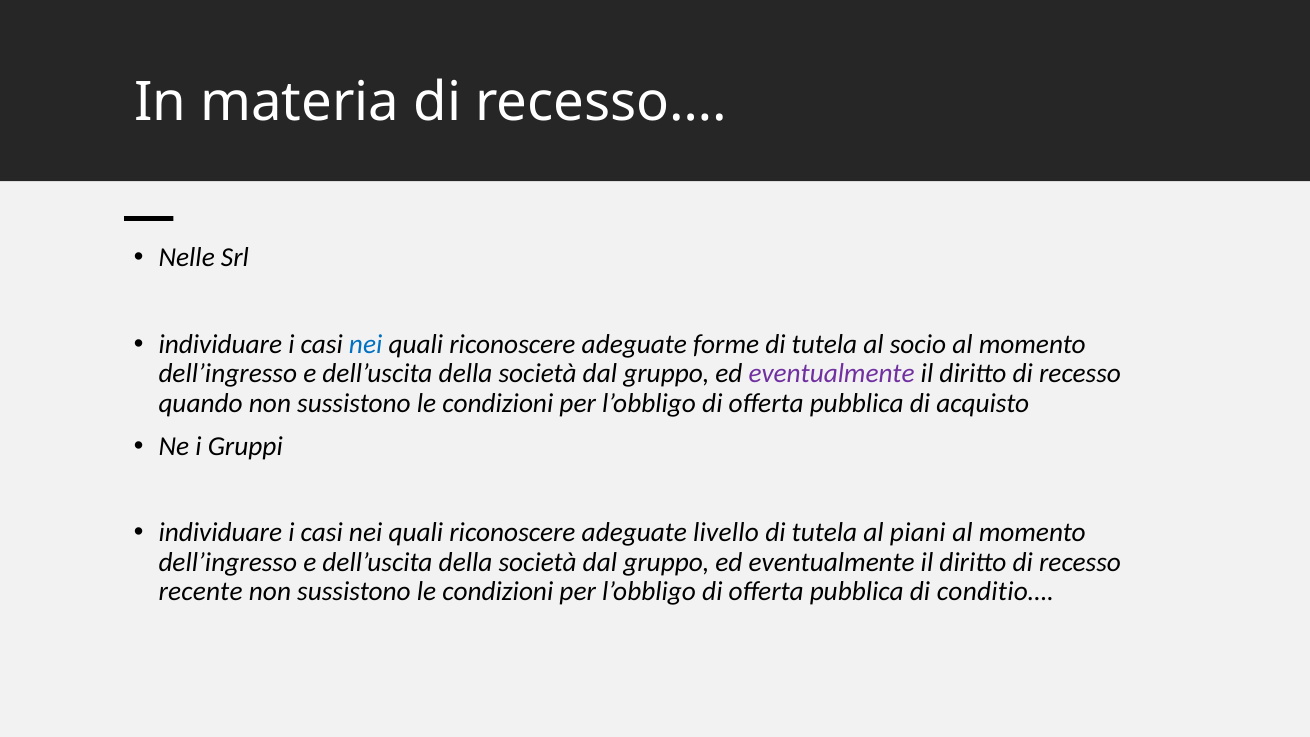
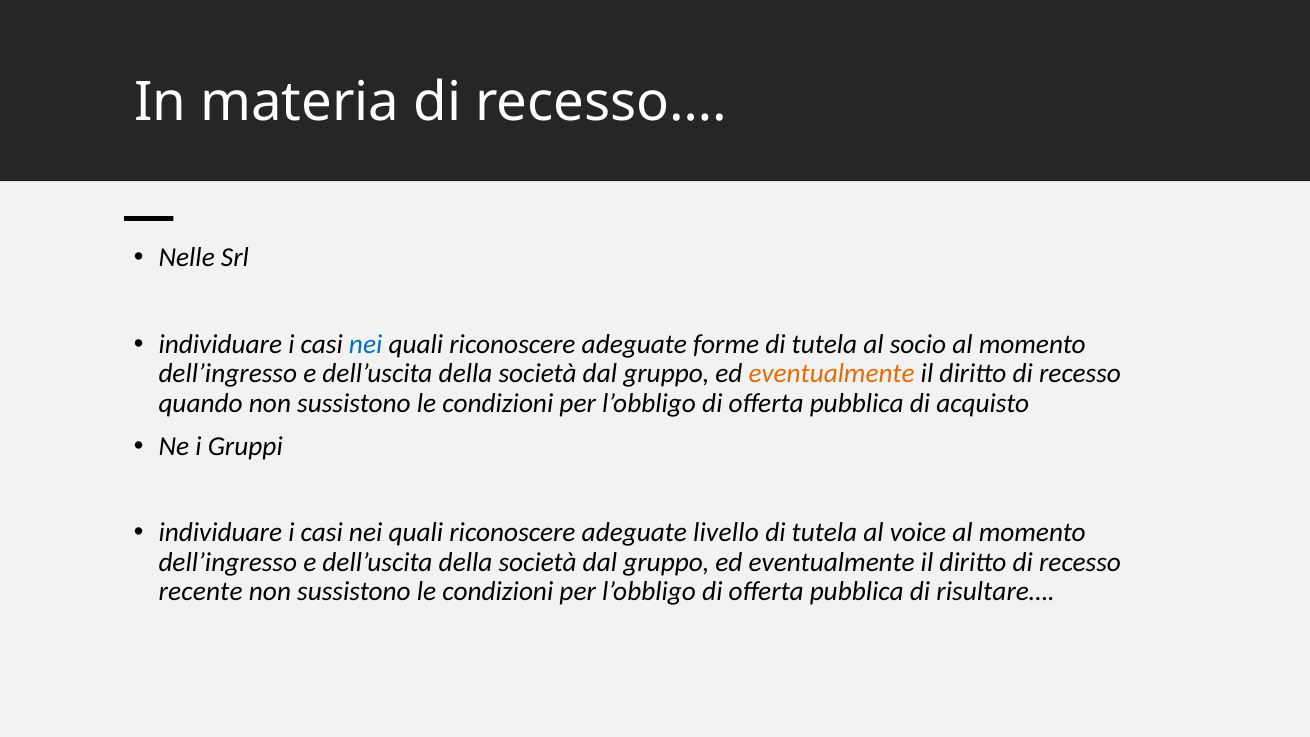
eventualmente at (832, 374) colour: purple -> orange
piani: piani -> voice
conditio…: conditio… -> risultare…
